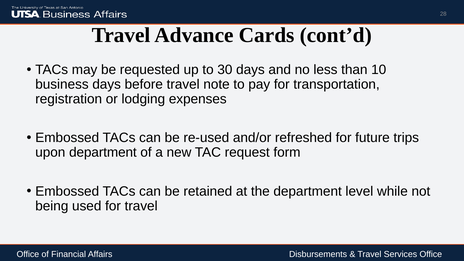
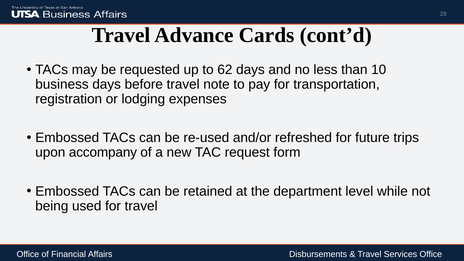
30: 30 -> 62
upon department: department -> accompany
